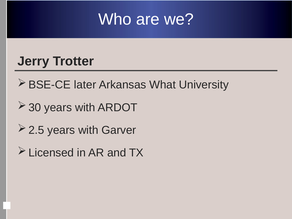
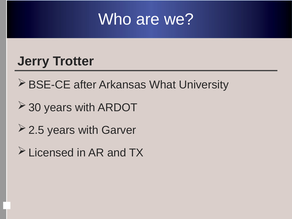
later: later -> after
